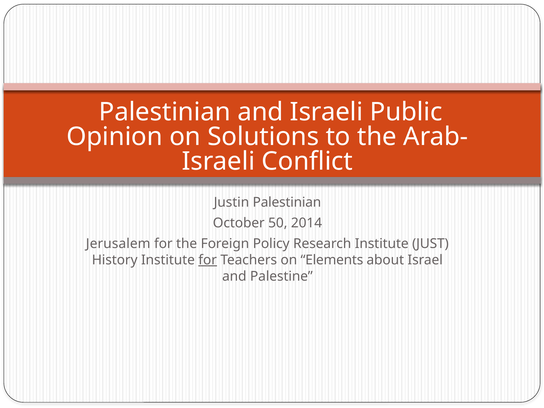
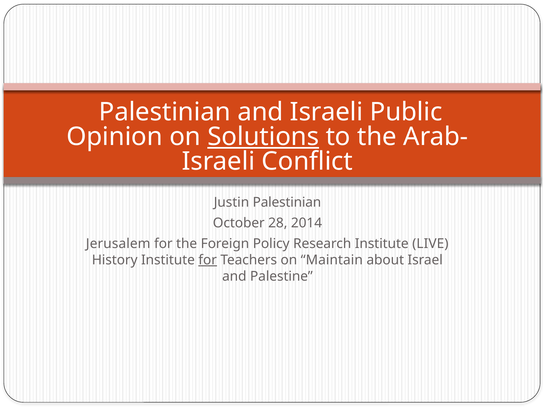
Solutions underline: none -> present
50: 50 -> 28
JUST: JUST -> LIVE
Elements: Elements -> Maintain
